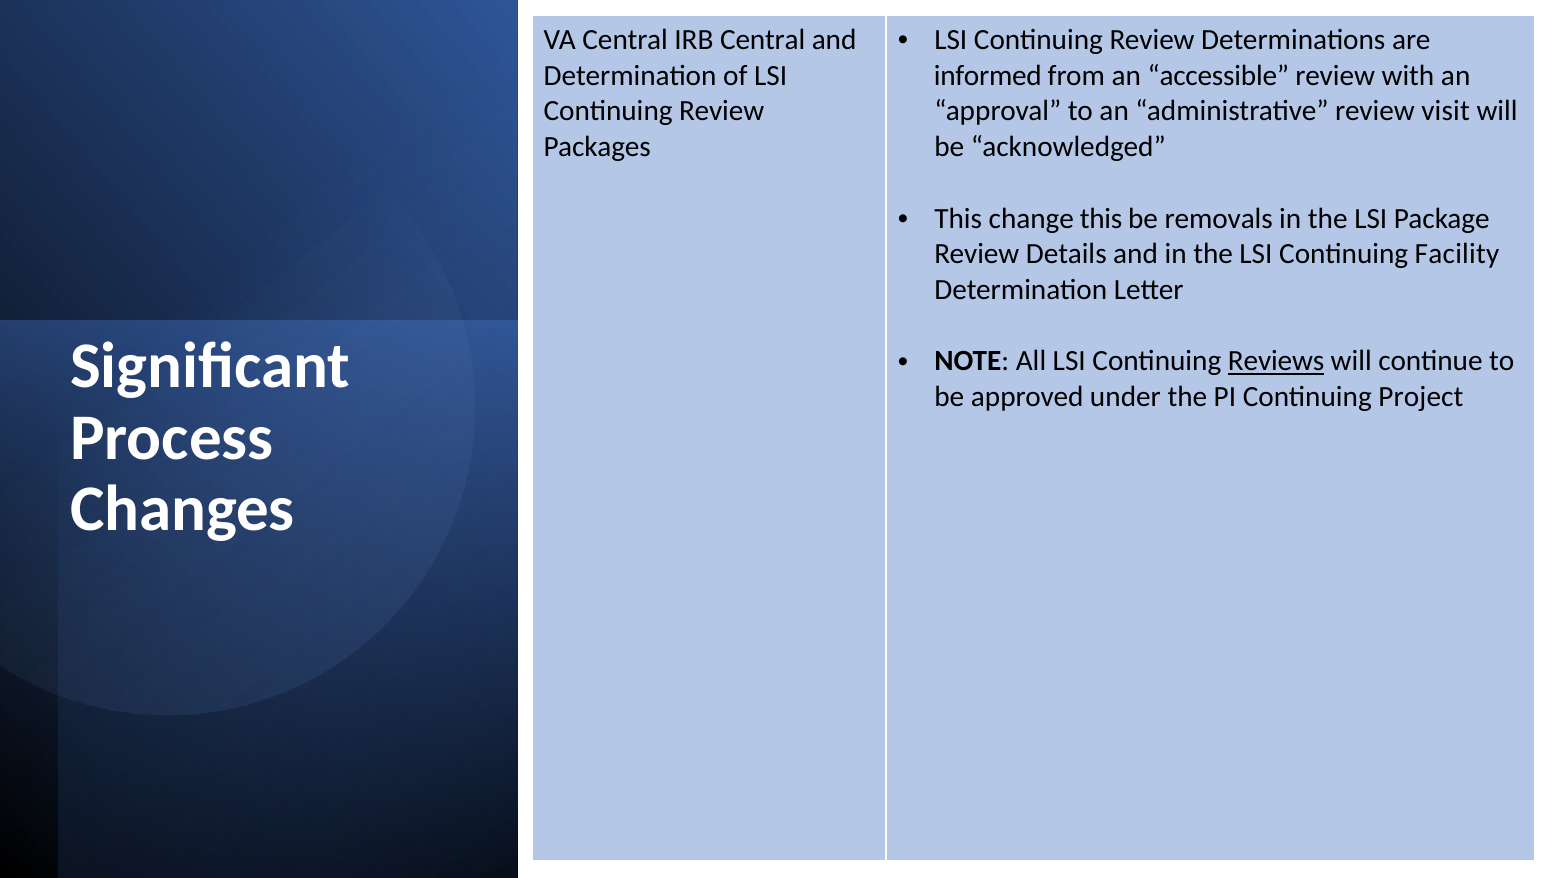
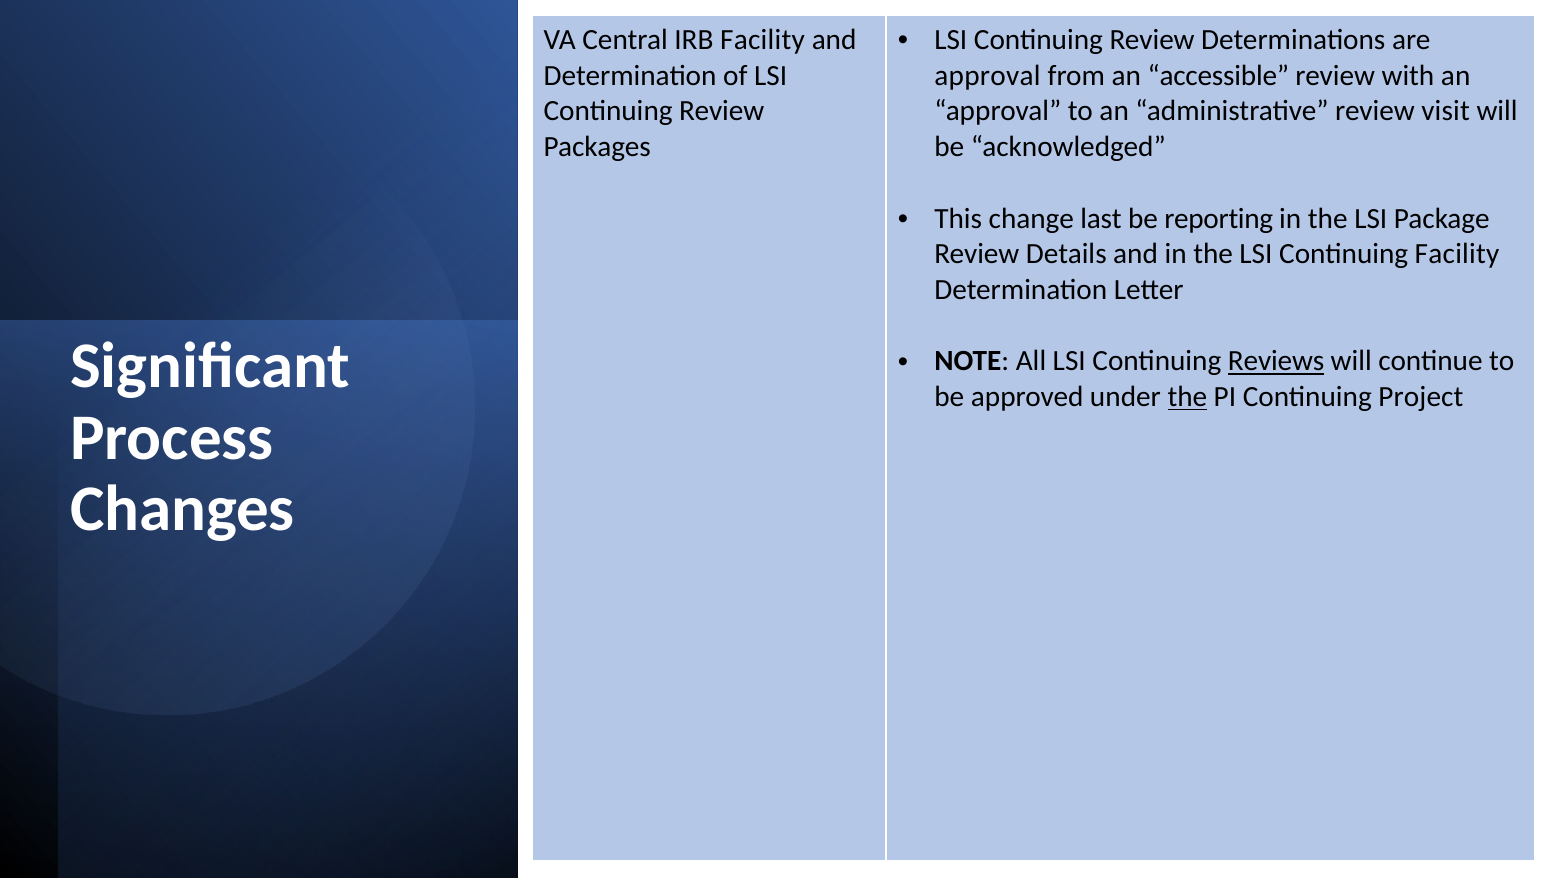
IRB Central: Central -> Facility
informed at (988, 76): informed -> approval
change this: this -> last
removals: removals -> reporting
the at (1187, 397) underline: none -> present
